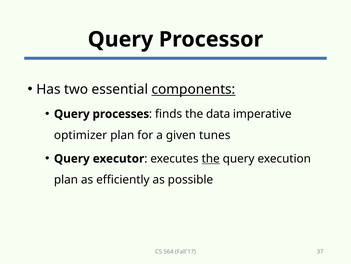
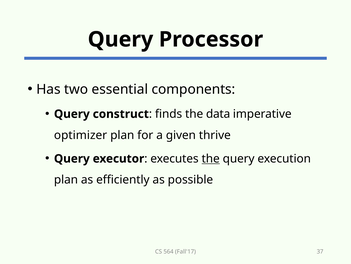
components underline: present -> none
processes: processes -> construct
tunes: tunes -> thrive
